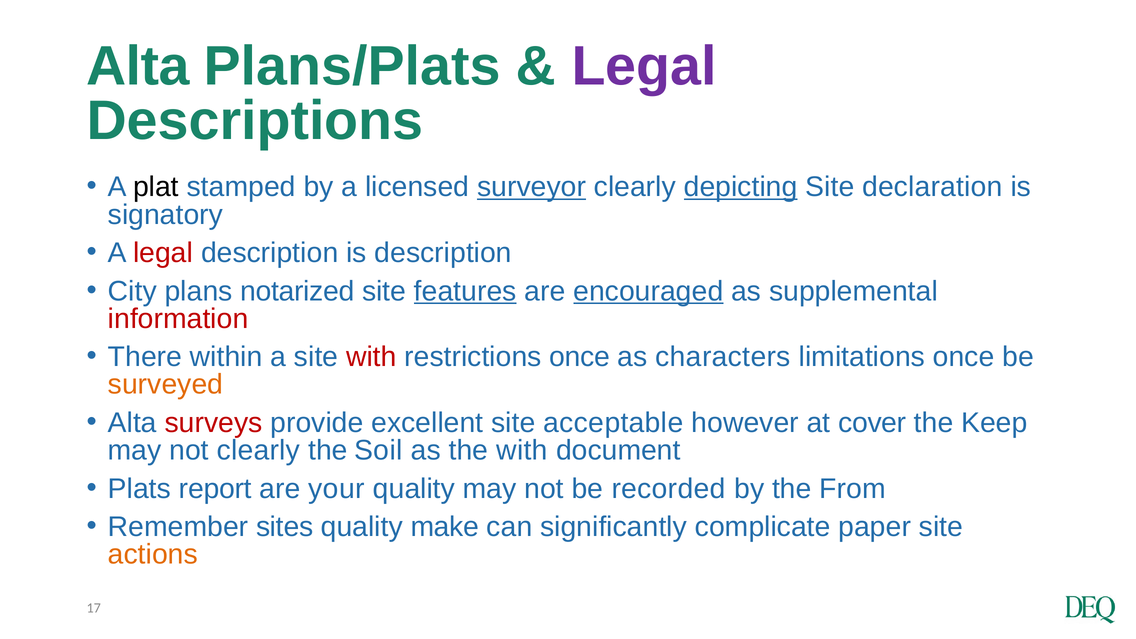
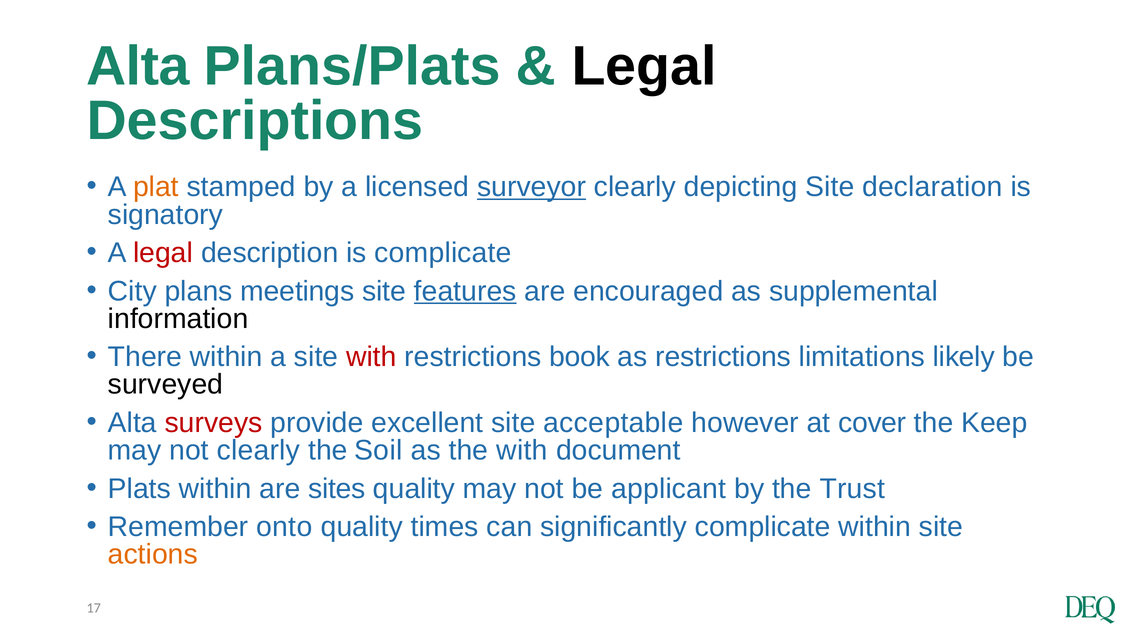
Legal at (644, 67) colour: purple -> black
plat colour: black -> orange
depicting underline: present -> none
is description: description -> complicate
notarized: notarized -> meetings
encouraged underline: present -> none
information colour: red -> black
restrictions once: once -> book
as characters: characters -> restrictions
limitations once: once -> likely
surveyed colour: orange -> black
Plats report: report -> within
your: your -> sites
recorded: recorded -> applicant
From: From -> Trust
sites: sites -> onto
make: make -> times
complicate paper: paper -> within
